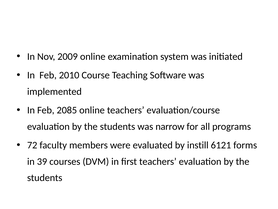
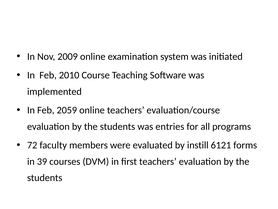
2085: 2085 -> 2059
narrow: narrow -> entries
